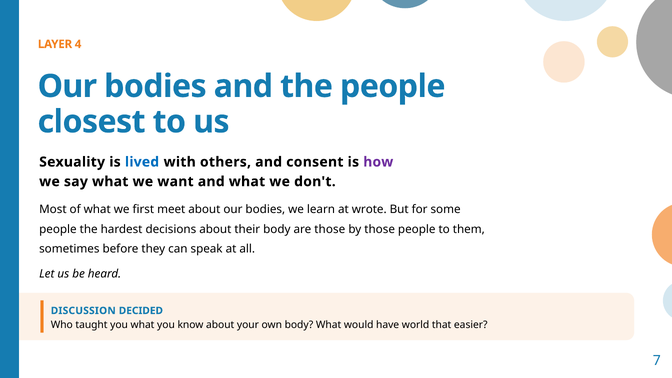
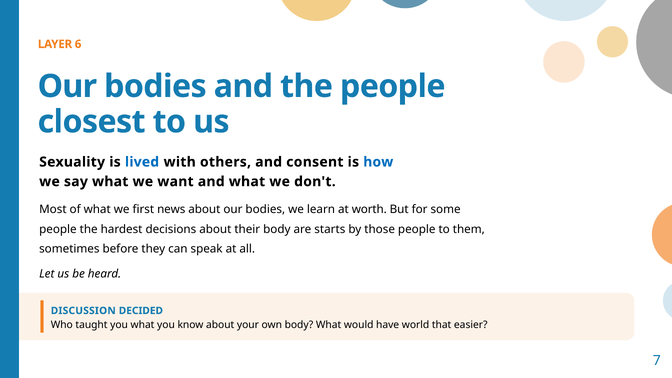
4: 4 -> 6
how colour: purple -> blue
meet: meet -> news
wrote: wrote -> worth
are those: those -> starts
